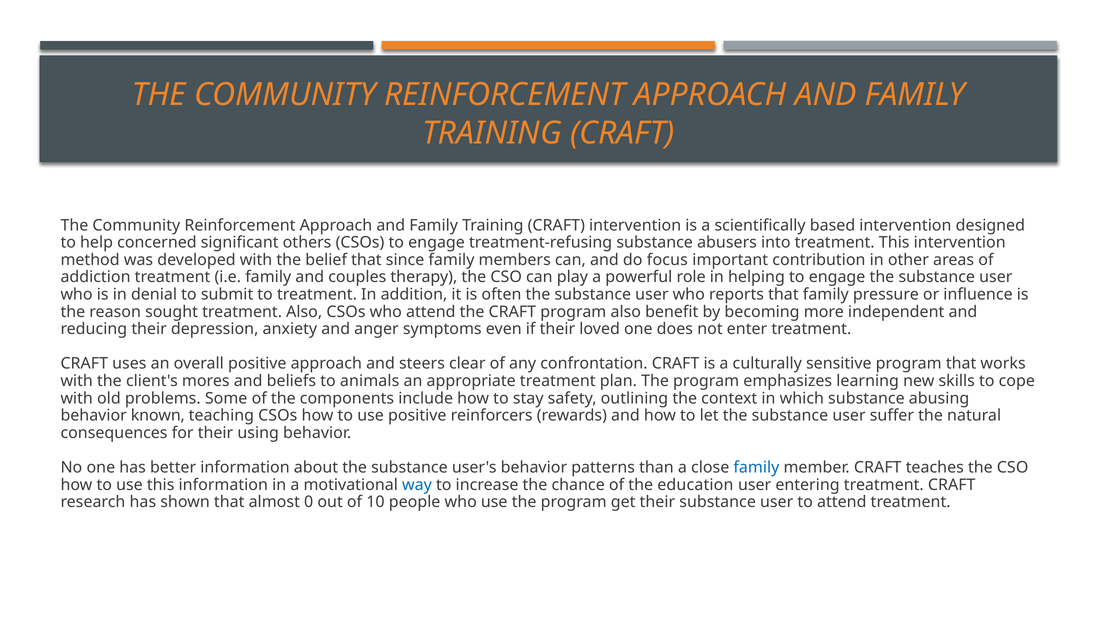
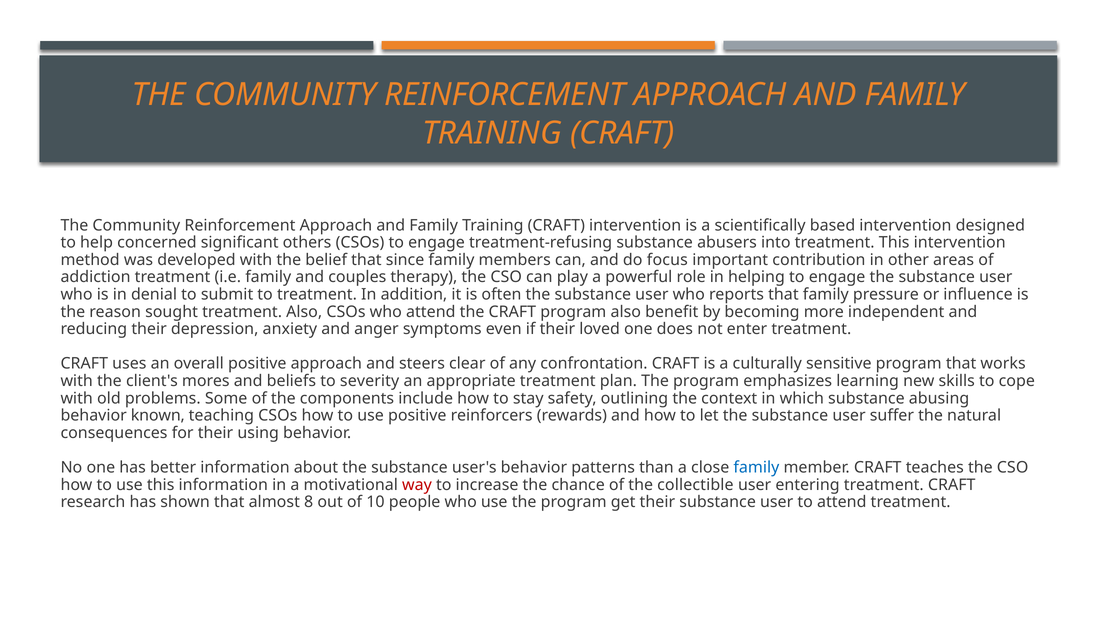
animals: animals -> severity
way colour: blue -> red
education: education -> collectible
0: 0 -> 8
